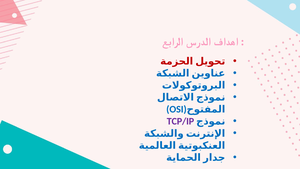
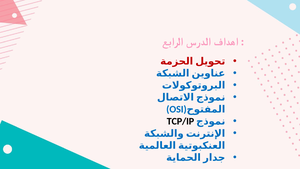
TCP/IP colour: purple -> black
